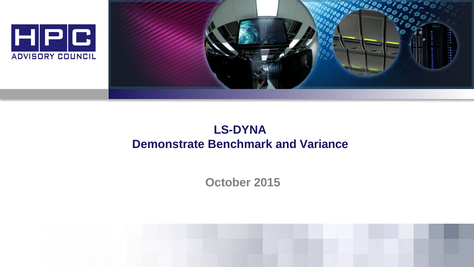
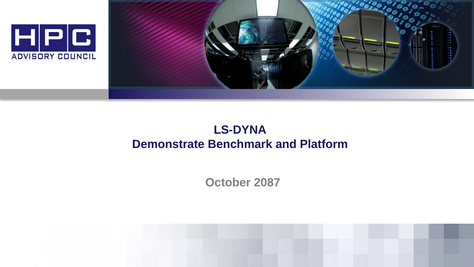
Variance: Variance -> Platform
2015: 2015 -> 2087
